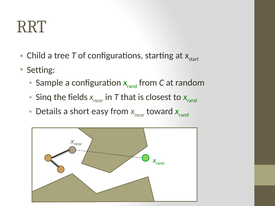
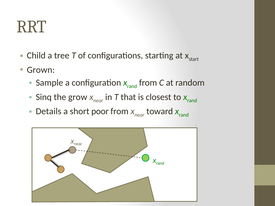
Setting: Setting -> Grown
fields: fields -> grow
easy: easy -> poor
